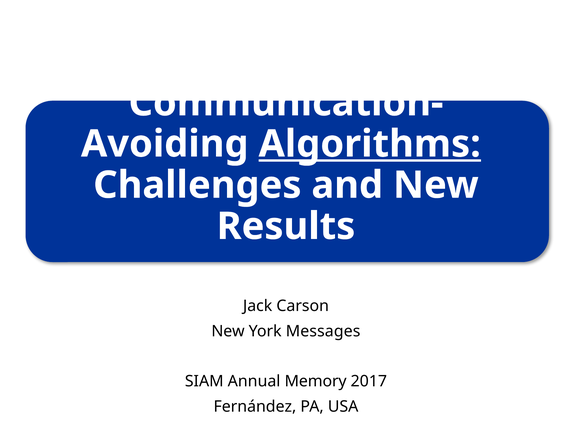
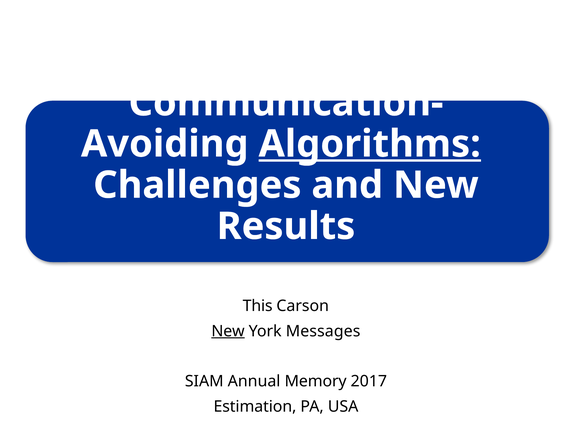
Jack: Jack -> This
New at (228, 331) underline: none -> present
Fernández: Fernández -> Estimation
